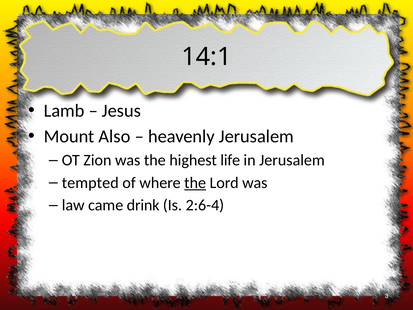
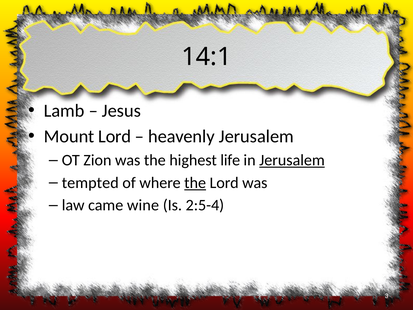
Mount Also: Also -> Lord
Jerusalem at (292, 160) underline: none -> present
drink: drink -> wine
2:6-4: 2:6-4 -> 2:5-4
